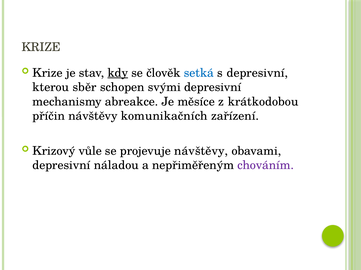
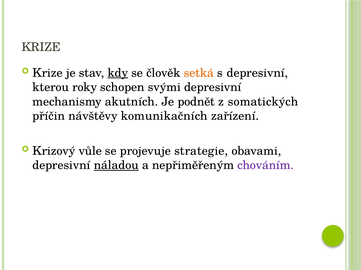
setká colour: blue -> orange
sběr: sběr -> roky
abreakce: abreakce -> akutních
měsíce: měsíce -> podnět
krátkodobou: krátkodobou -> somatických
projevuje návštěvy: návštěvy -> strategie
náladou underline: none -> present
